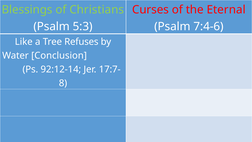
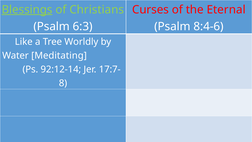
Blessings underline: none -> present
5:3: 5:3 -> 6:3
7:4-6: 7:4-6 -> 8:4-6
Refuses: Refuses -> Worldly
Conclusion: Conclusion -> Meditating
